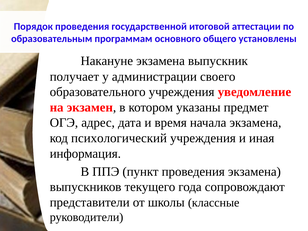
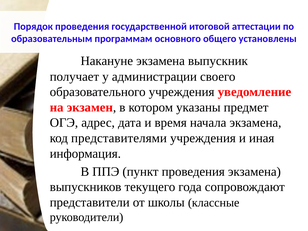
психологический: психологический -> представителями
